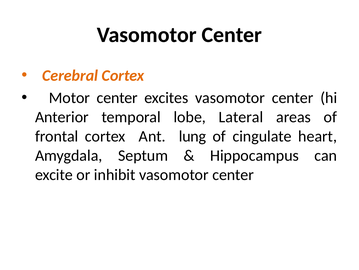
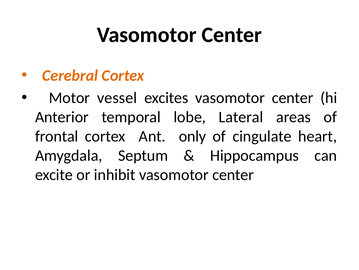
Motor center: center -> vessel
lung: lung -> only
